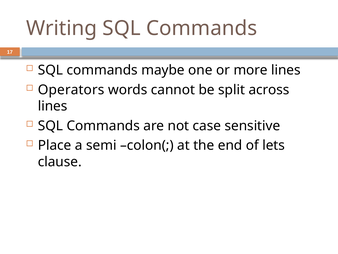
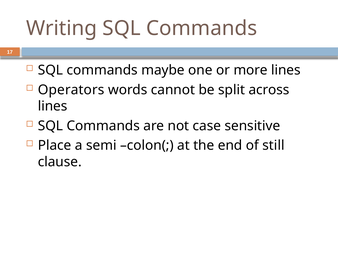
lets: lets -> still
